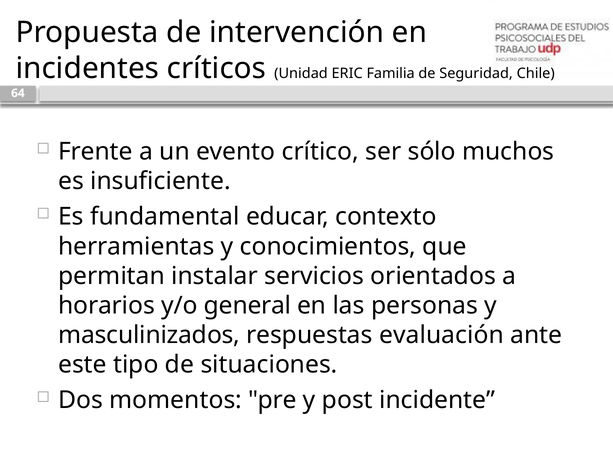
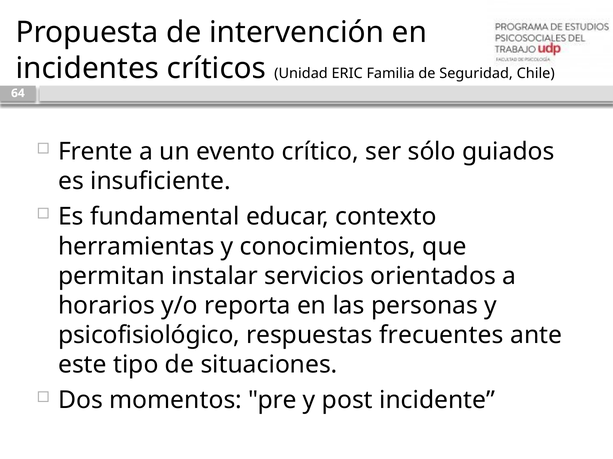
muchos: muchos -> guiados
general: general -> reporta
masculinizados: masculinizados -> psicofisiológico
evaluación: evaluación -> frecuentes
